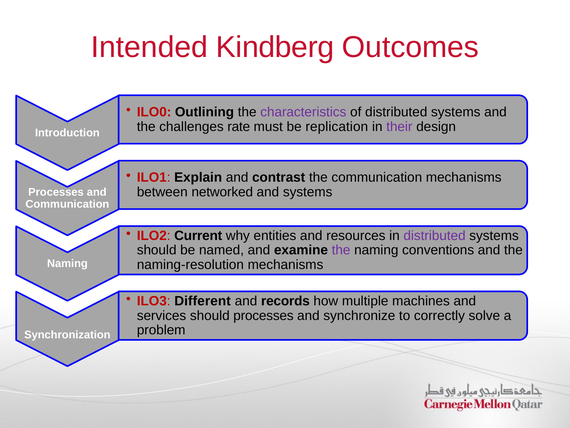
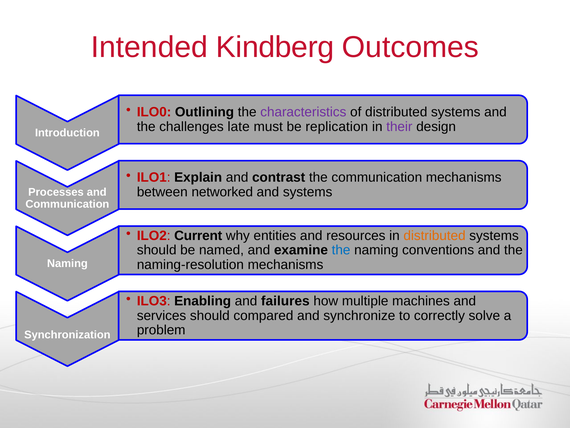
rate: rate -> late
distributed at (435, 235) colour: purple -> orange
the at (341, 250) colour: purple -> blue
Different: Different -> Enabling
records: records -> failures
should processes: processes -> compared
